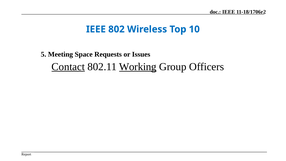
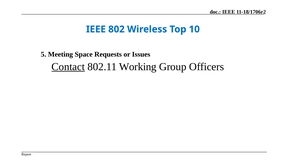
Working underline: present -> none
